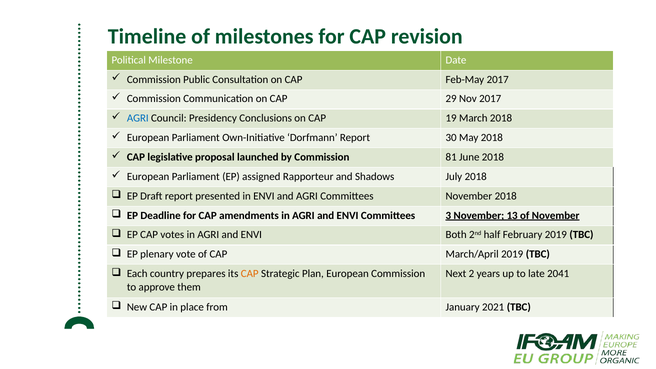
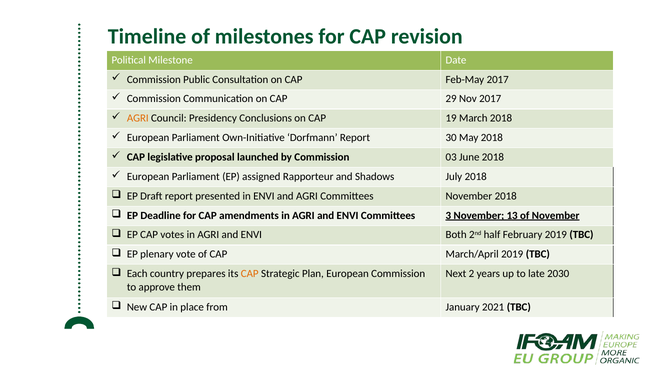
AGRI at (138, 118) colour: blue -> orange
81: 81 -> 03
2041: 2041 -> 2030
